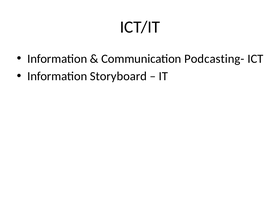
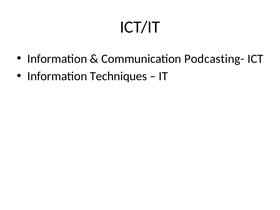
Storyboard: Storyboard -> Techniques
